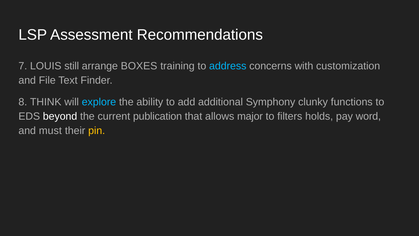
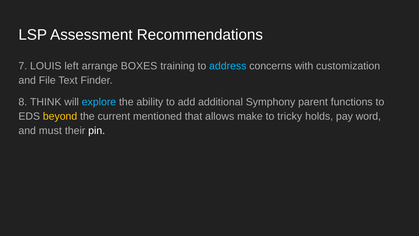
still: still -> left
clunky: clunky -> parent
beyond colour: white -> yellow
publication: publication -> mentioned
major: major -> make
filters: filters -> tricky
pin colour: yellow -> white
